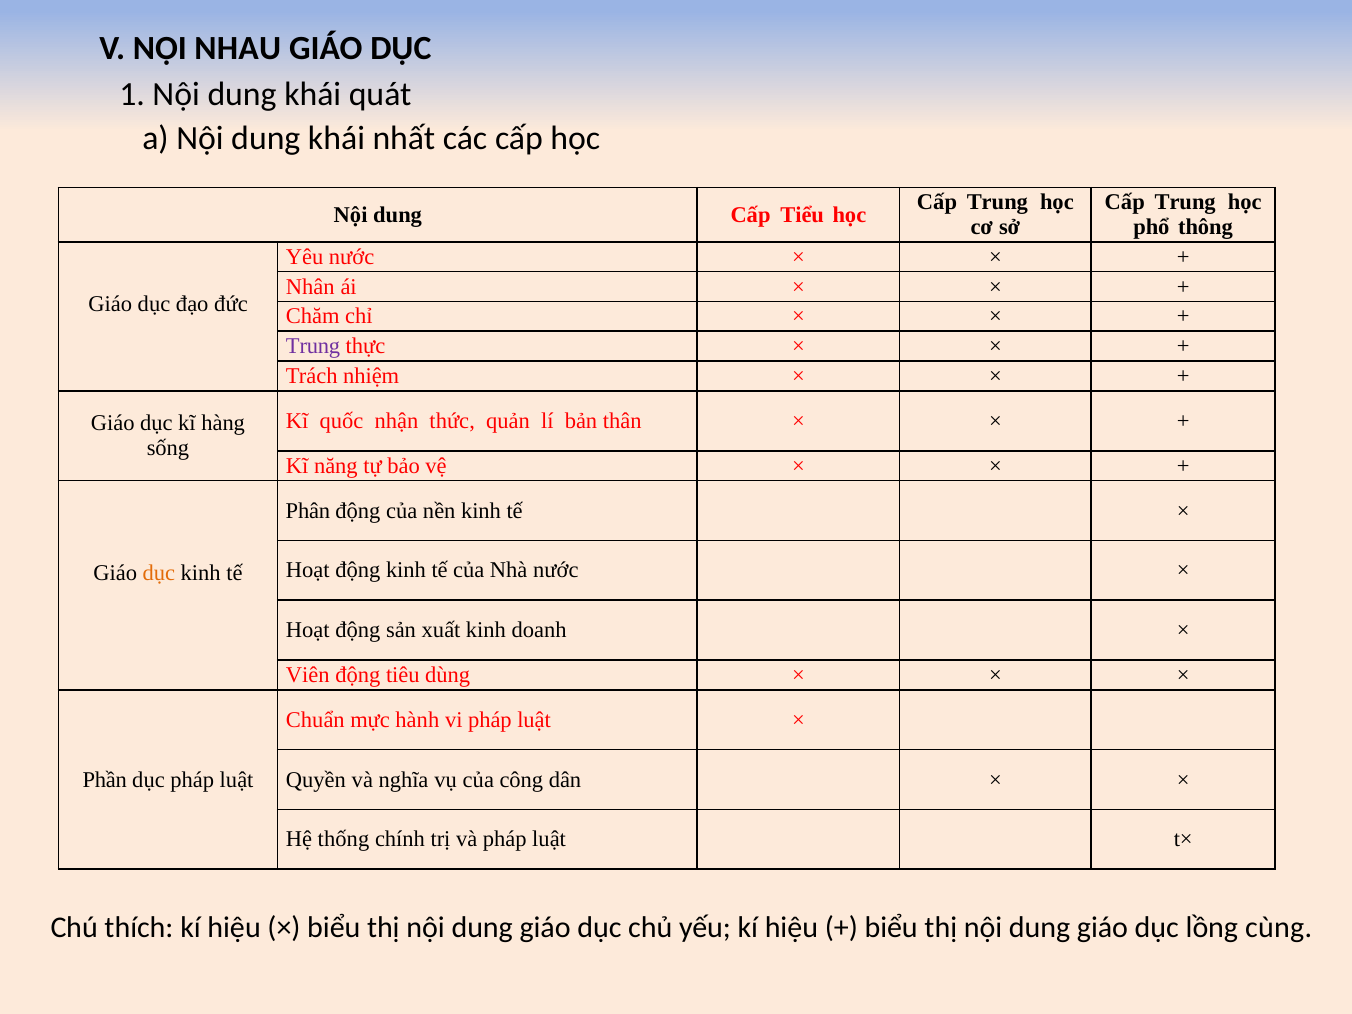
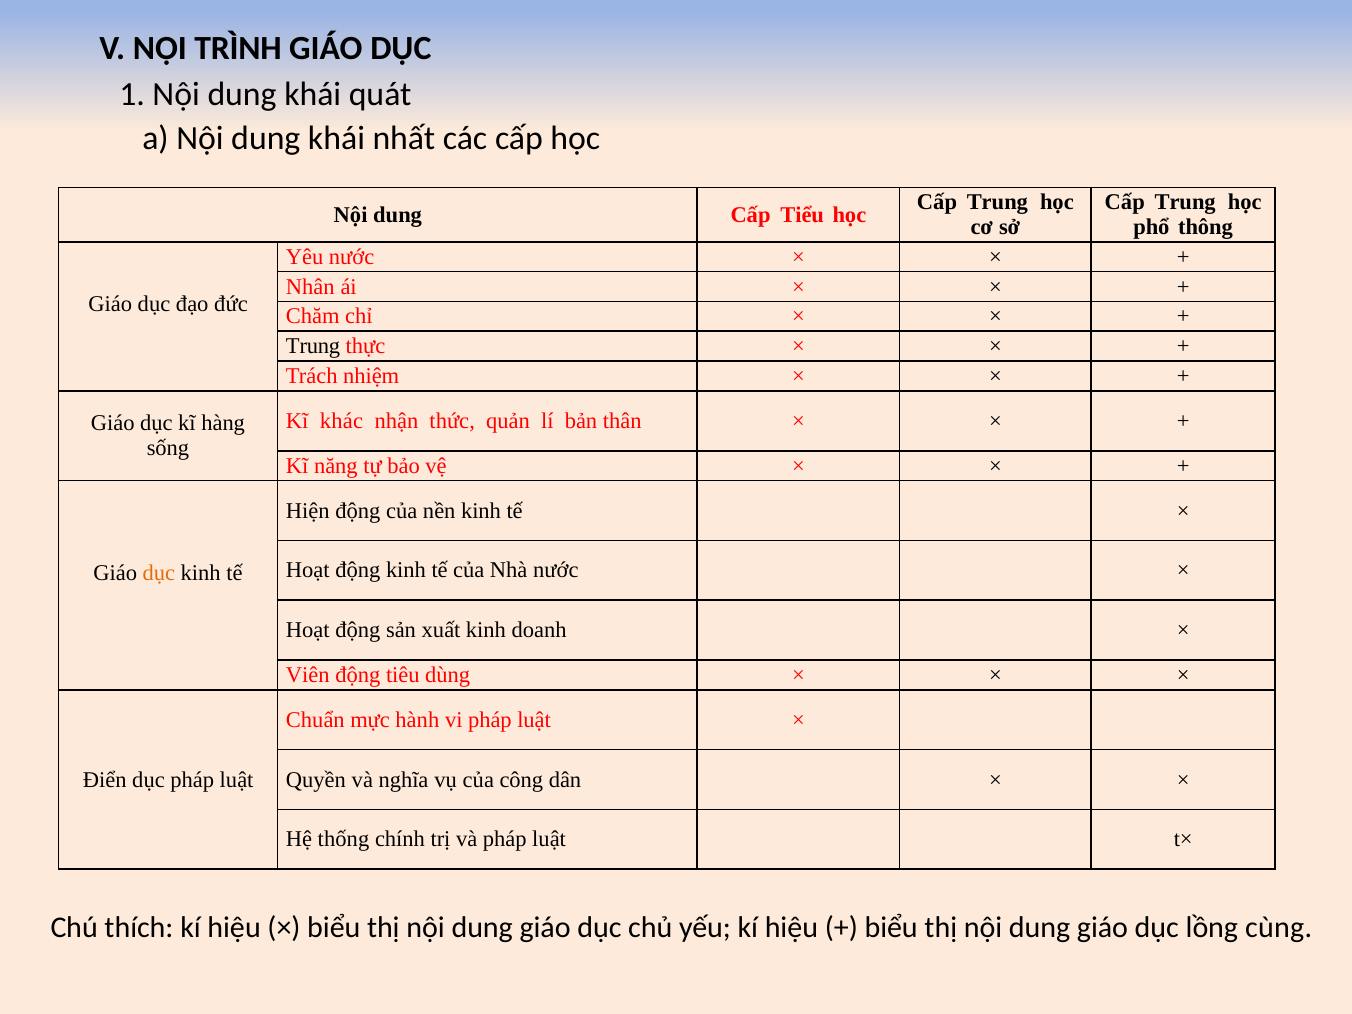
NHAU: NHAU -> TRÌNH
Trung at (313, 346) colour: purple -> black
quốc: quốc -> khác
Phân: Phân -> Hiện
Phần: Phần -> Điển
